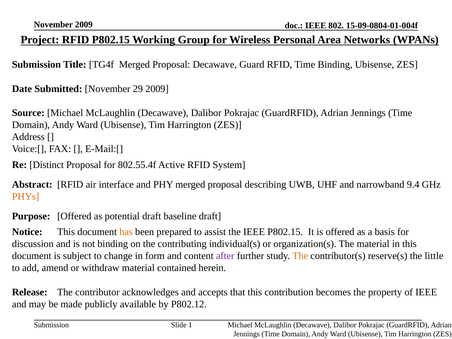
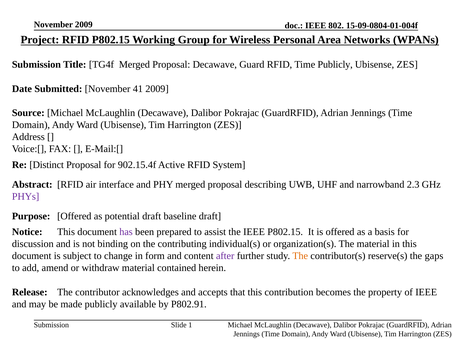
Time Binding: Binding -> Publicly
29: 29 -> 41
802.55.4f: 802.55.4f -> 902.15.4f
9.4: 9.4 -> 2.3
PHYs colour: orange -> purple
has colour: orange -> purple
little: little -> gaps
P802.12: P802.12 -> P802.91
